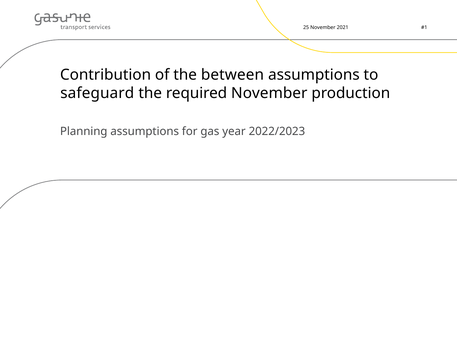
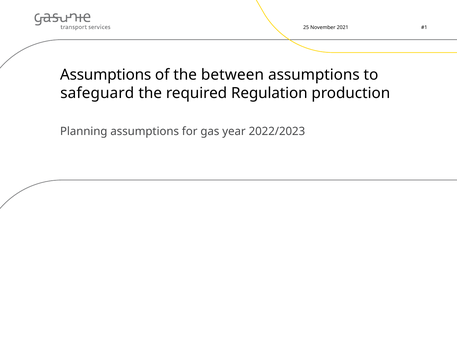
Contribution at (106, 75): Contribution -> Assumptions
required November: November -> Regulation
